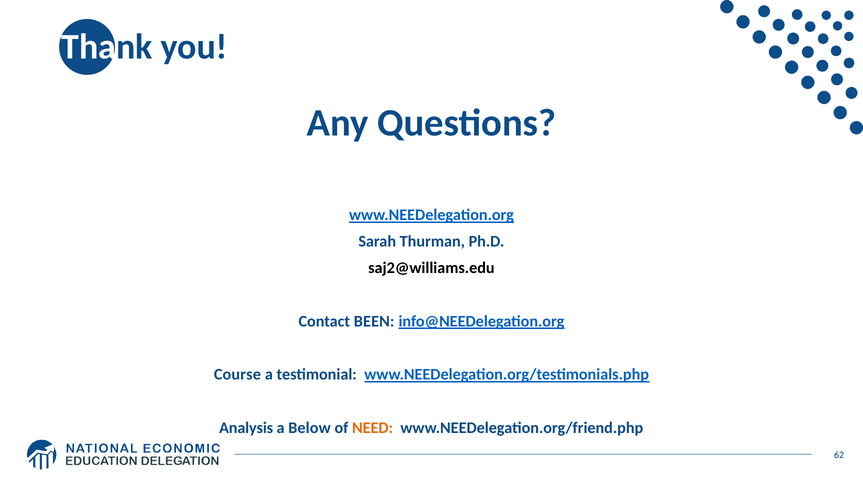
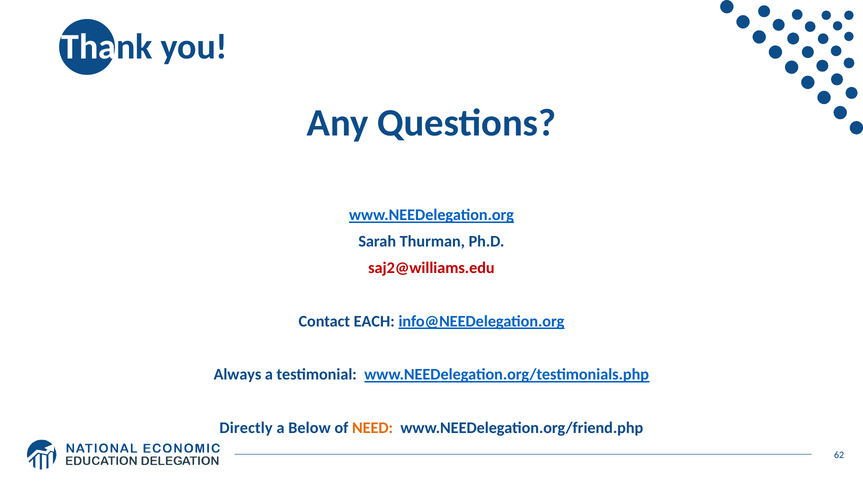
saj2@williams.edu colour: black -> red
BEEN: BEEN -> EACH
Course: Course -> Always
Analysis: Analysis -> Directly
